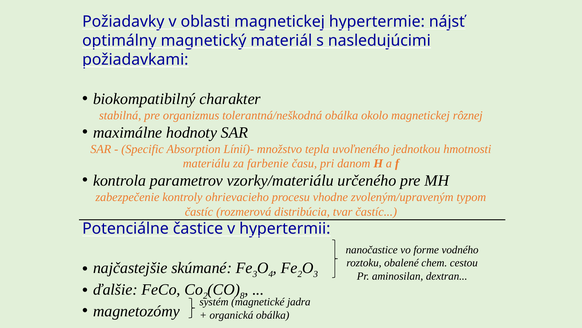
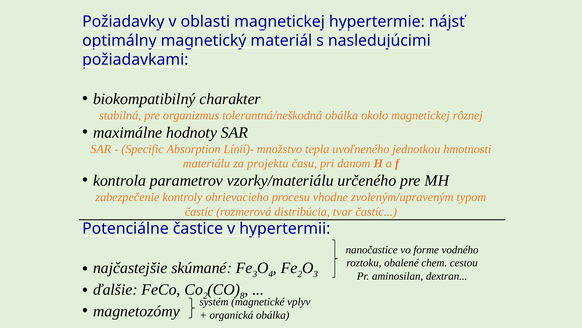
farbenie: farbenie -> projektu
jadra: jadra -> vplyv
